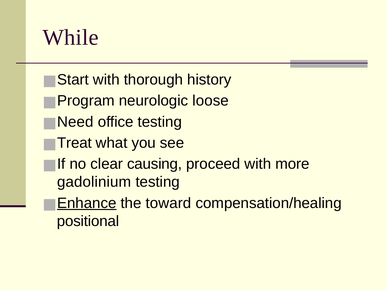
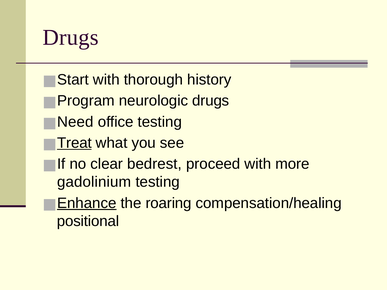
While at (71, 38): While -> Drugs
neurologic loose: loose -> drugs
Treat underline: none -> present
causing: causing -> bedrest
toward: toward -> roaring
